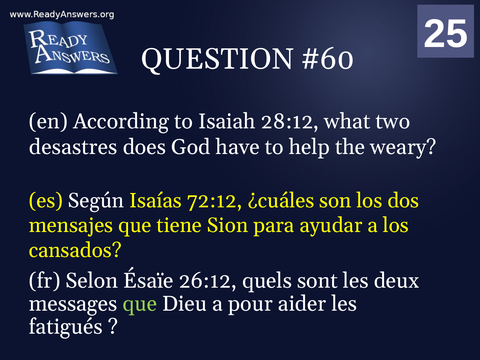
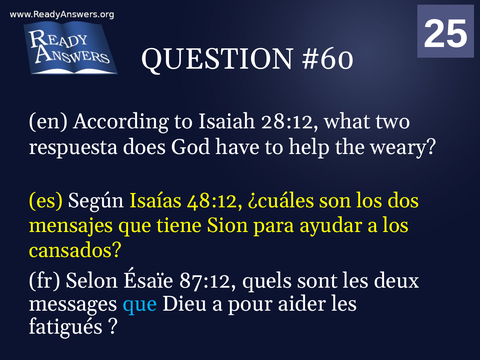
desastres: desastres -> respuesta
72:12: 72:12 -> 48:12
26:12: 26:12 -> 87:12
que at (140, 304) colour: light green -> light blue
